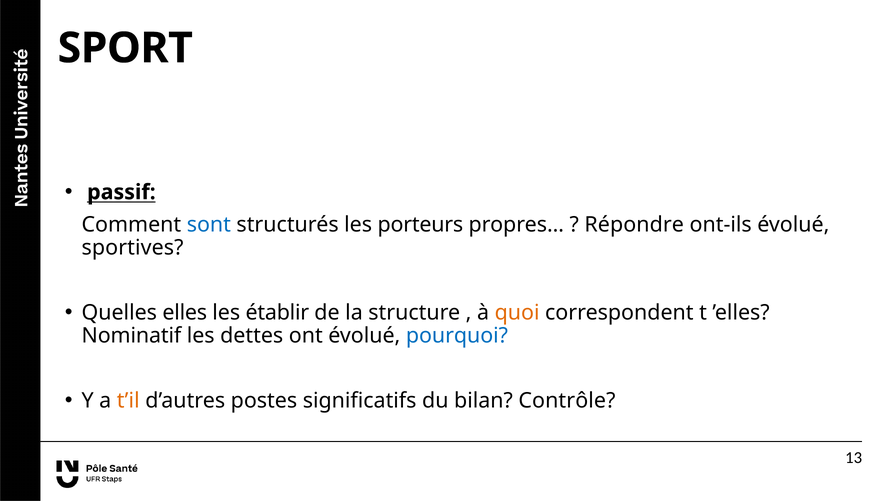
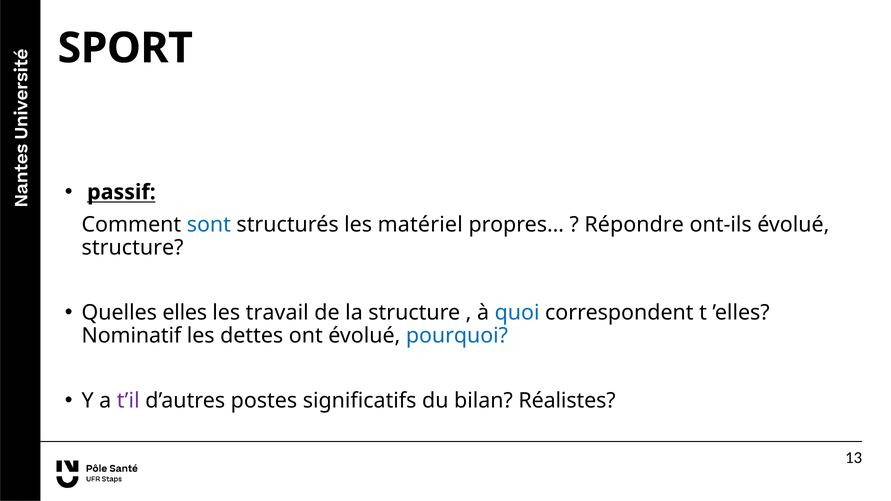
porteurs: porteurs -> matériel
sportives at (133, 248): sportives -> structure
établir: établir -> travail
quoi colour: orange -> blue
t’il colour: orange -> purple
Contrôle: Contrôle -> Réalistes
